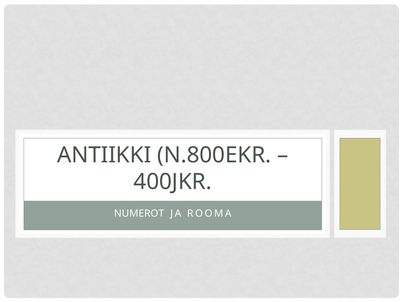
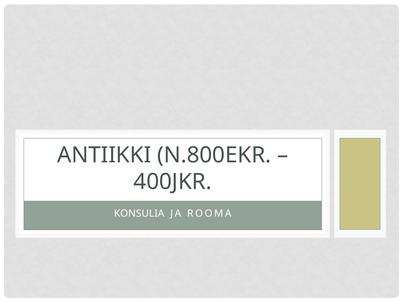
NUMEROT: NUMEROT -> KONSULIA
